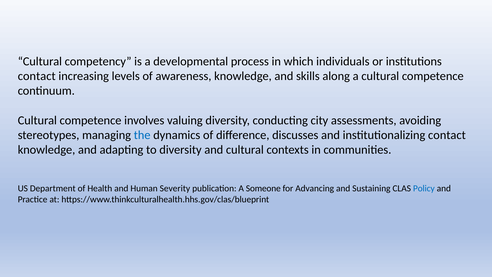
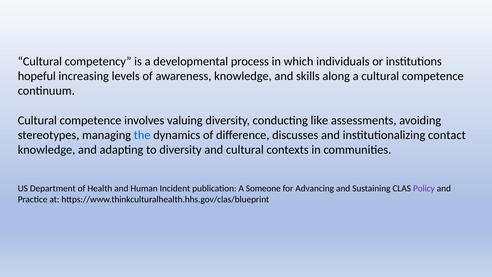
contact at (37, 76): contact -> hopeful
city: city -> like
Severity: Severity -> Incident
Policy colour: blue -> purple
